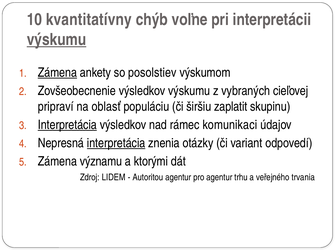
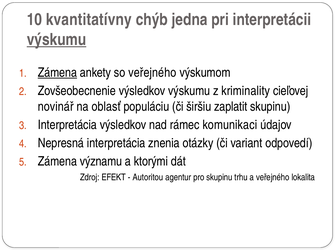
voľne: voľne -> jedna
so posolstiev: posolstiev -> veřejného
vybraných: vybraných -> kriminality
pripraví: pripraví -> novinář
Interpretácia at (67, 125) underline: present -> none
interpretácia at (116, 143) underline: present -> none
LIDEM: LIDEM -> EFEKT
pro agentur: agentur -> skupinu
trvania: trvania -> lokalita
